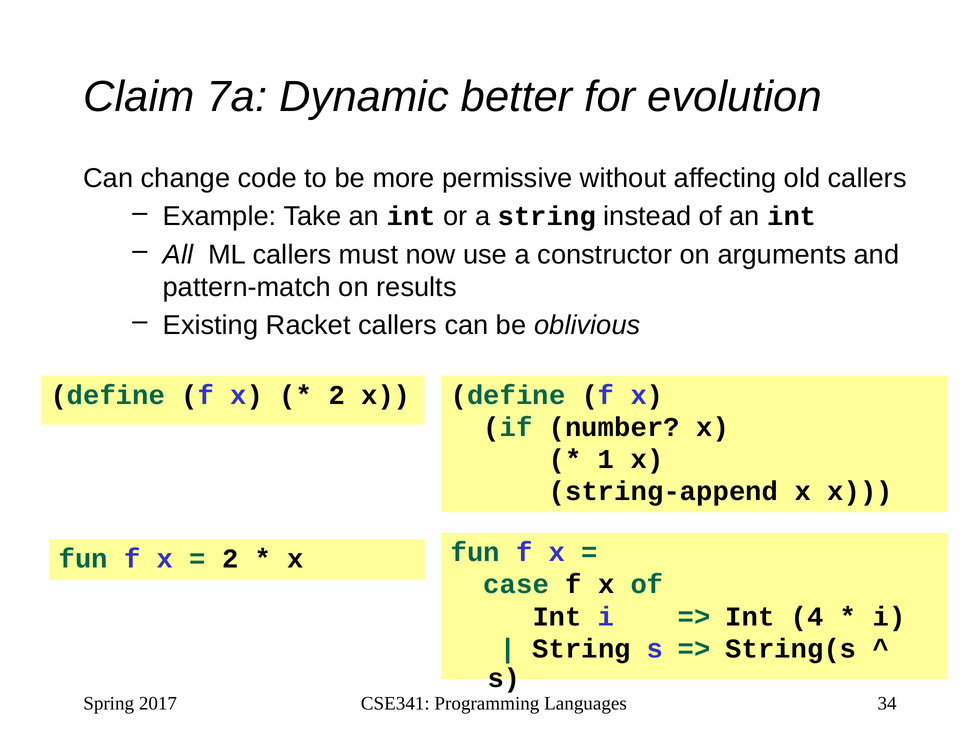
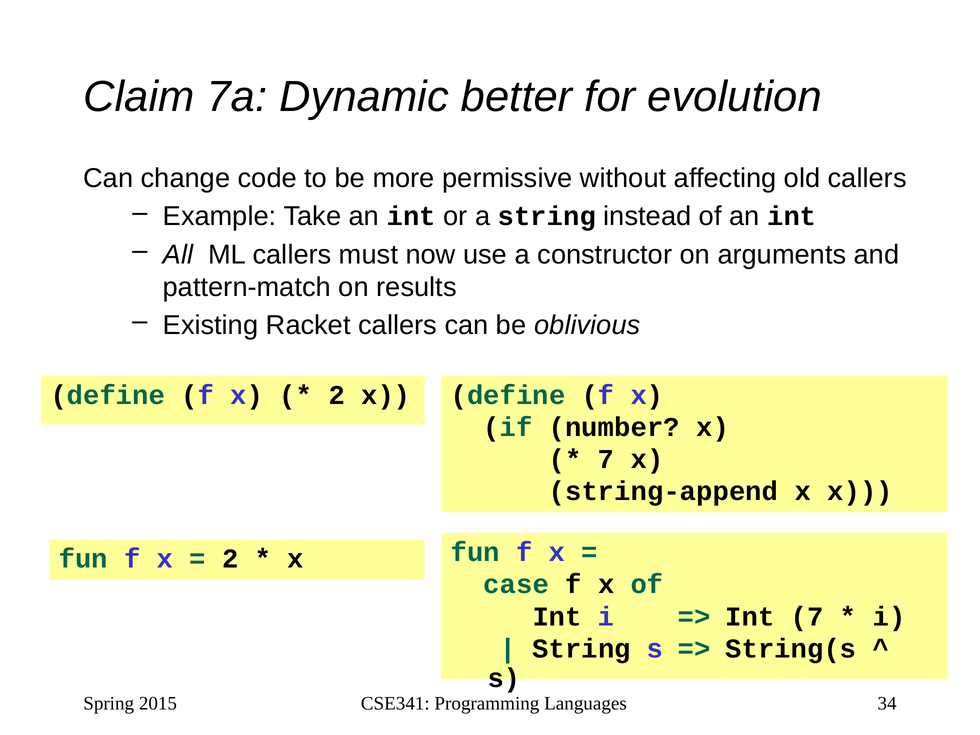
1 at (606, 459): 1 -> 7
Int 4: 4 -> 7
2017: 2017 -> 2015
